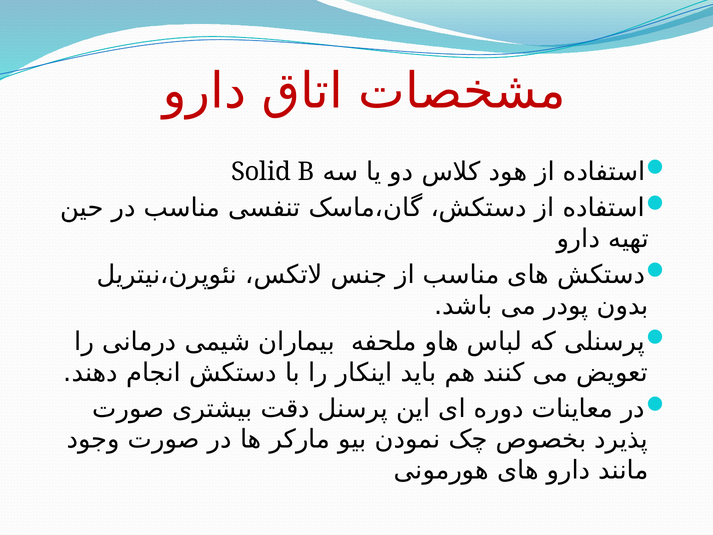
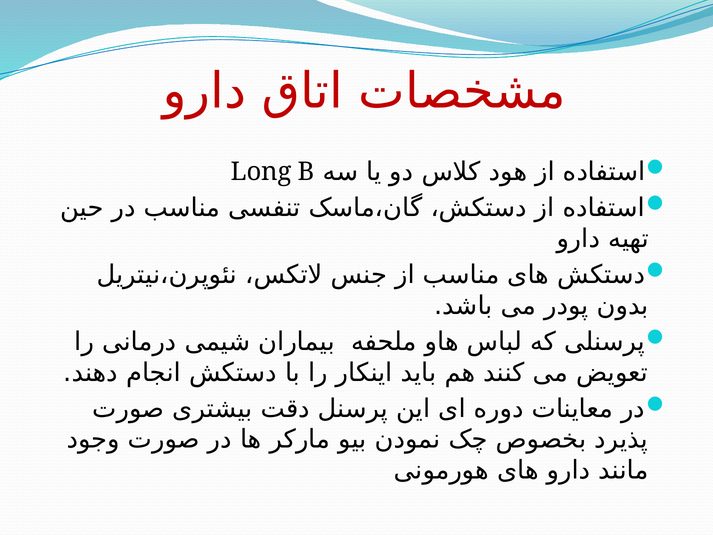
Solid: Solid -> Long
